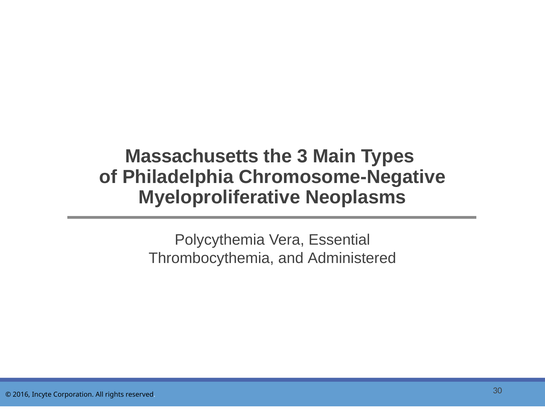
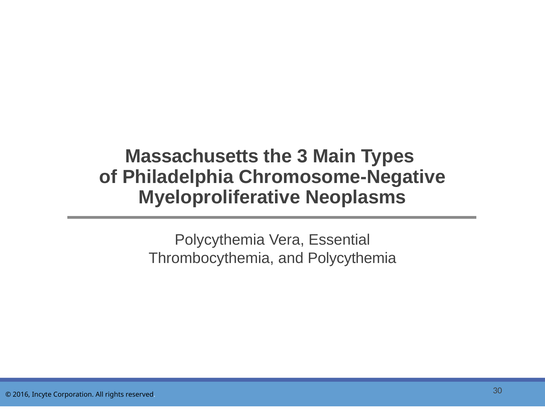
and Administered: Administered -> Polycythemia
